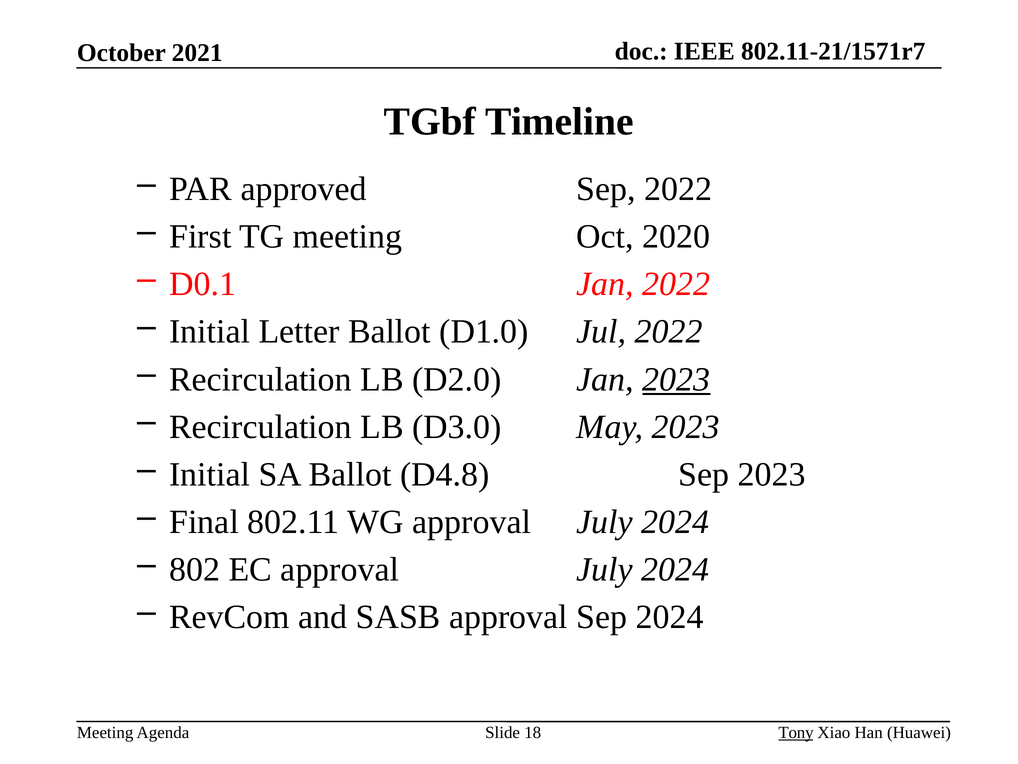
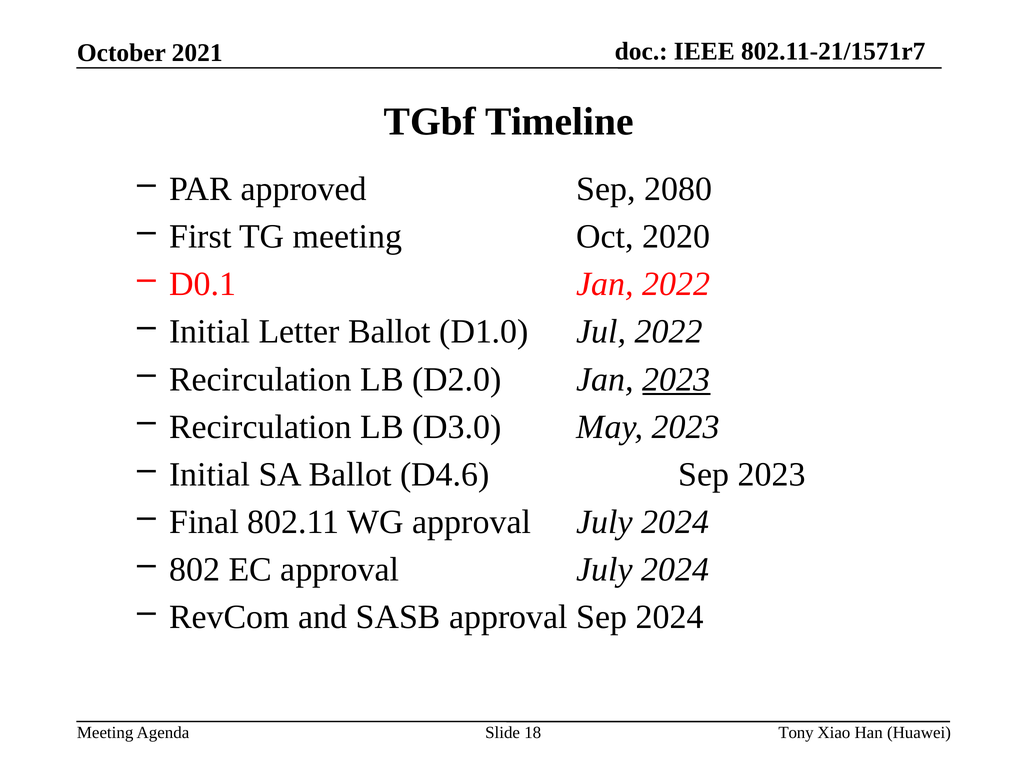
Sep 2022: 2022 -> 2080
D4.8: D4.8 -> D4.6
Tony underline: present -> none
